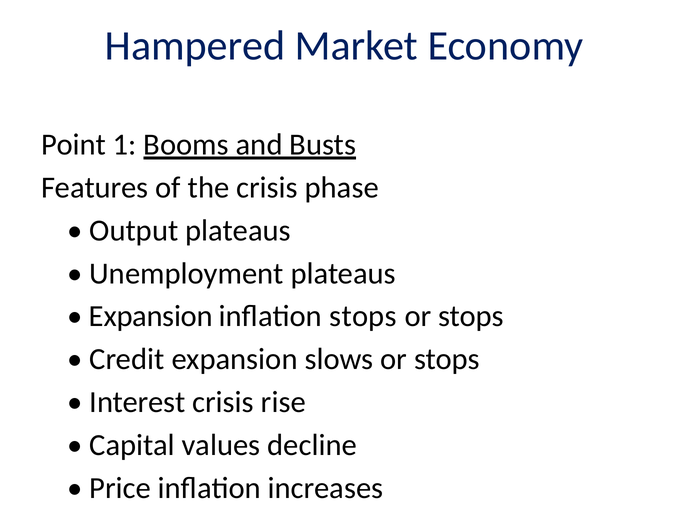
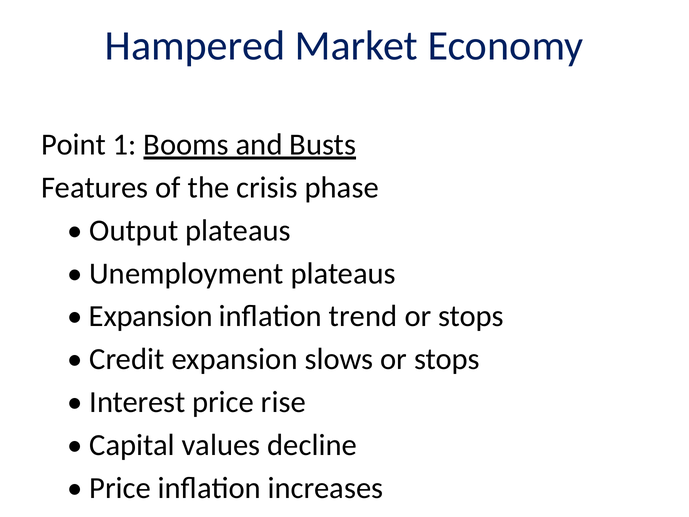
inflation stops: stops -> trend
Interest crisis: crisis -> price
